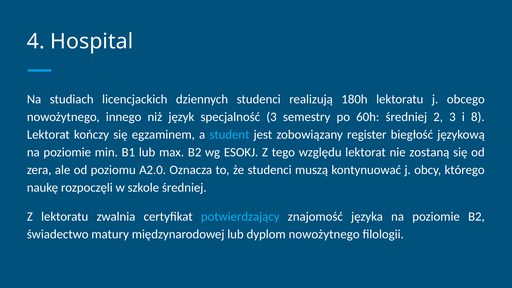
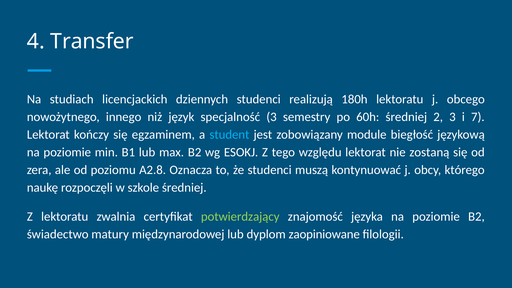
Hospital: Hospital -> Transfer
8: 8 -> 7
register: register -> module
A2.0: A2.0 -> A2.8
potwierdzający colour: light blue -> light green
dyplom nowożytnego: nowożytnego -> zaopiniowane
